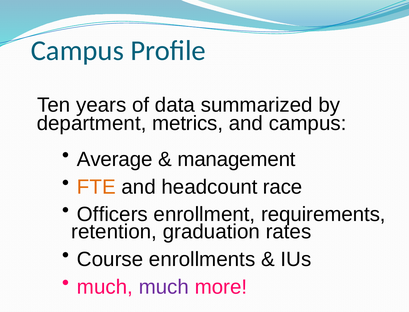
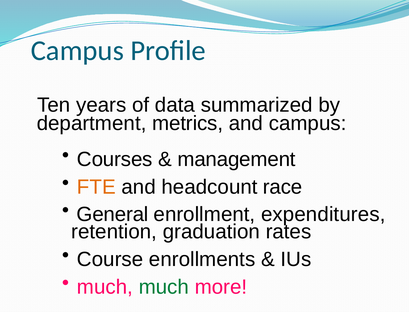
Average: Average -> Courses
Officers: Officers -> General
requirements: requirements -> expenditures
much at (164, 287) colour: purple -> green
